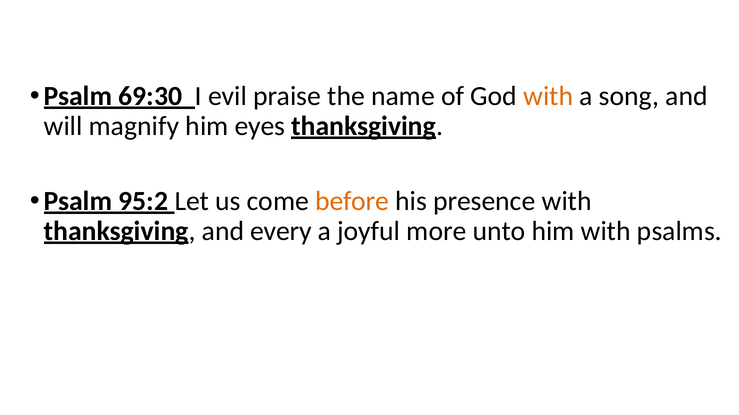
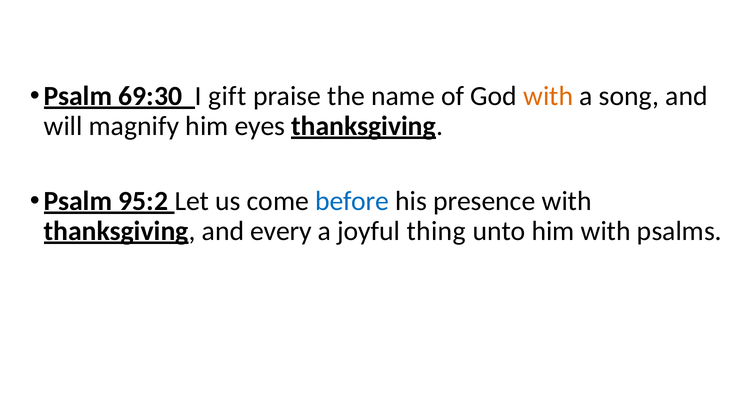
evil: evil -> gift
before colour: orange -> blue
more: more -> thing
